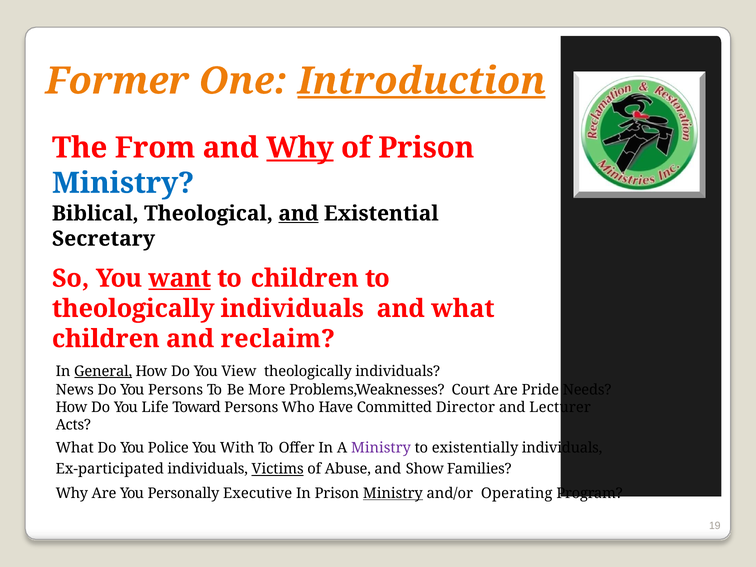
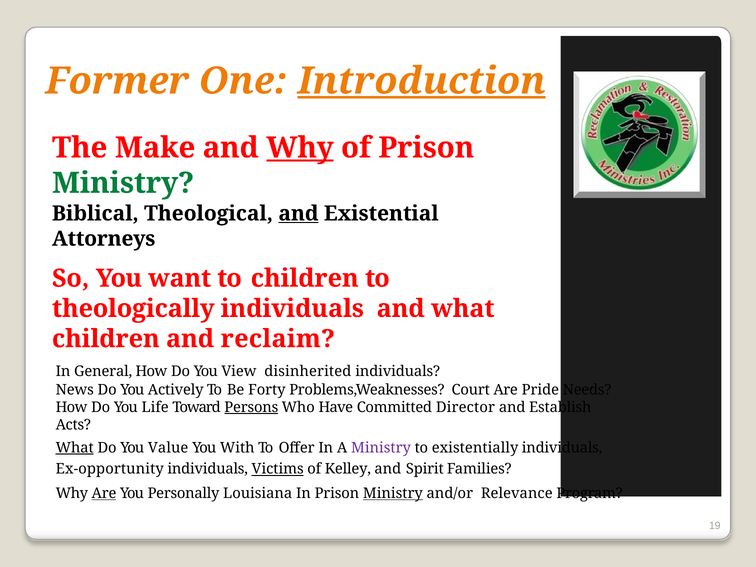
From: From -> Make
Ministry at (123, 183) colour: blue -> green
Secretary: Secretary -> Attorneys
want underline: present -> none
General underline: present -> none
View theologically: theologically -> disinherited
You Persons: Persons -> Actively
More: More -> Forty
Persons at (251, 407) underline: none -> present
Lecturer: Lecturer -> Establish
What at (75, 448) underline: none -> present
Police: Police -> Value
Ex-participated: Ex-participated -> Ex-opportunity
Abuse: Abuse -> Kelley
Show: Show -> Spirit
Are at (104, 493) underline: none -> present
Executive: Executive -> Louisiana
Operating: Operating -> Relevance
